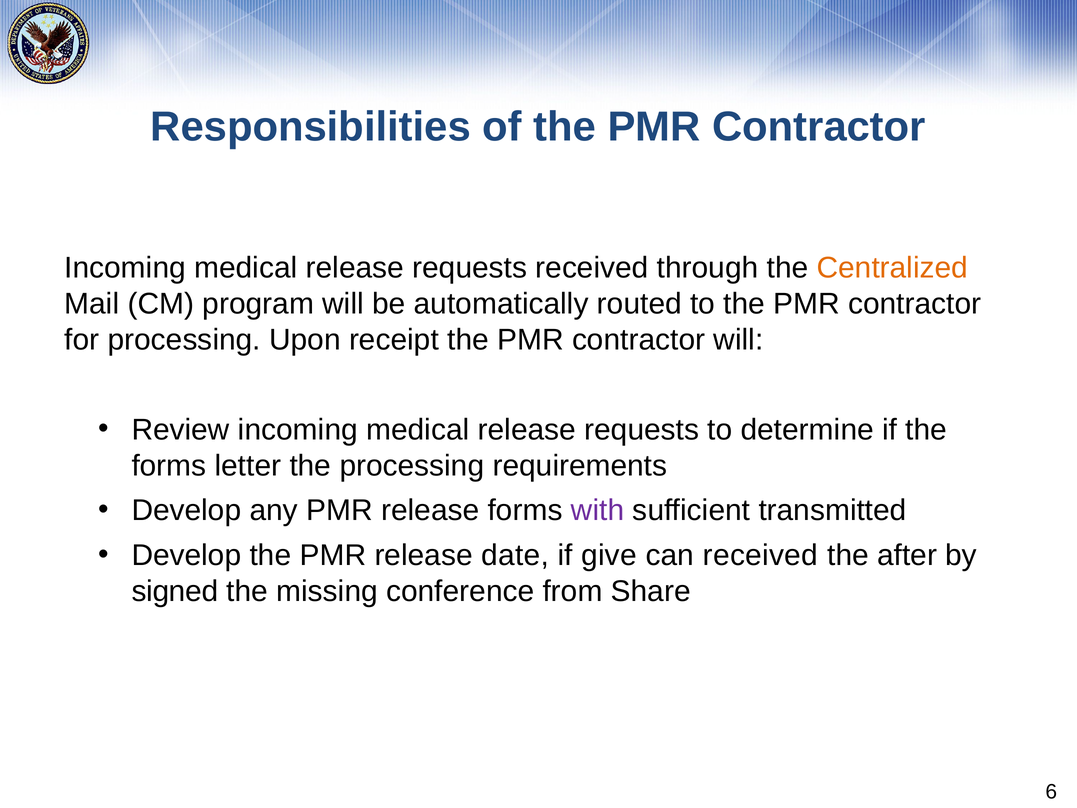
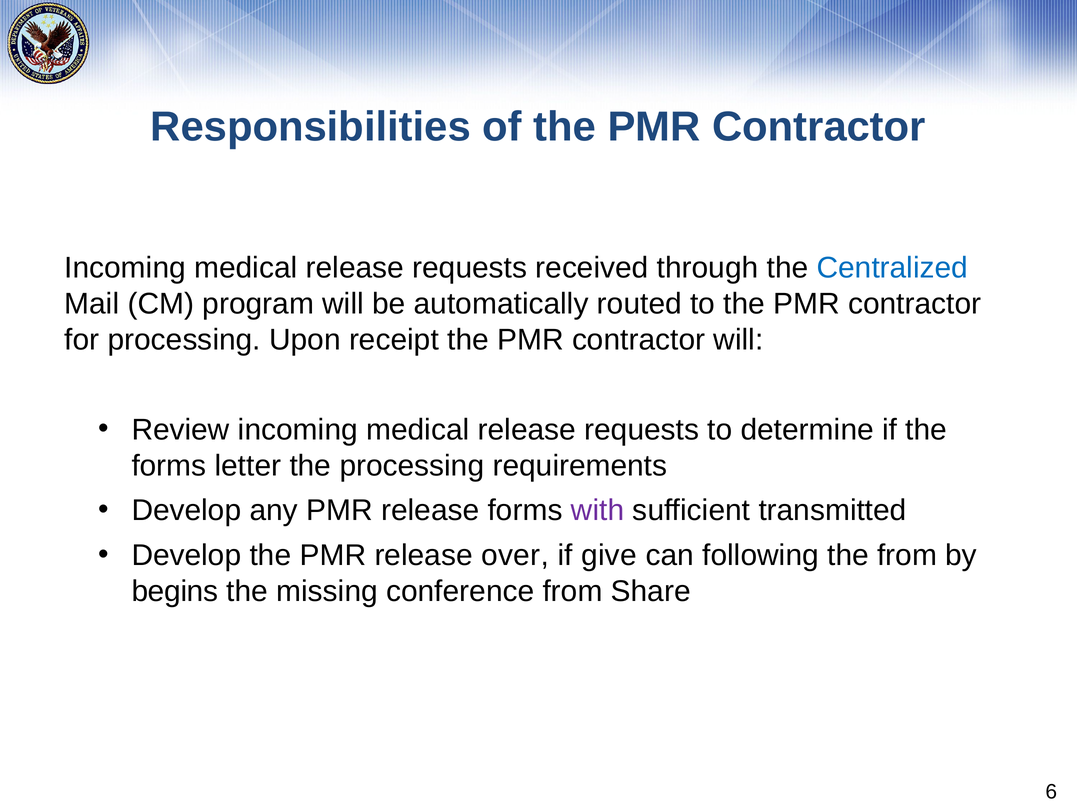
Centralized colour: orange -> blue
date: date -> over
can received: received -> following
the after: after -> from
signed: signed -> begins
